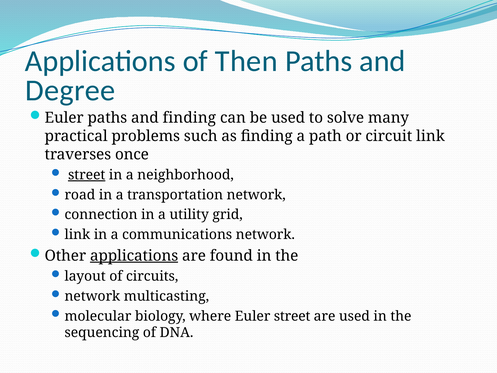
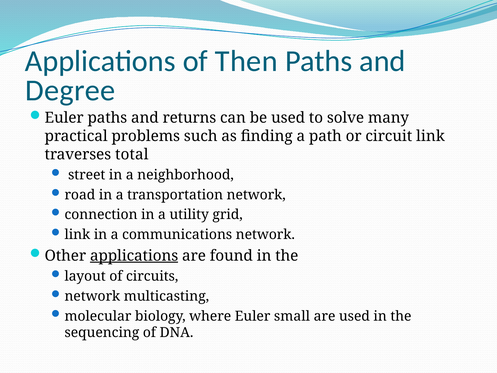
and finding: finding -> returns
once: once -> total
street at (87, 175) underline: present -> none
Euler street: street -> small
